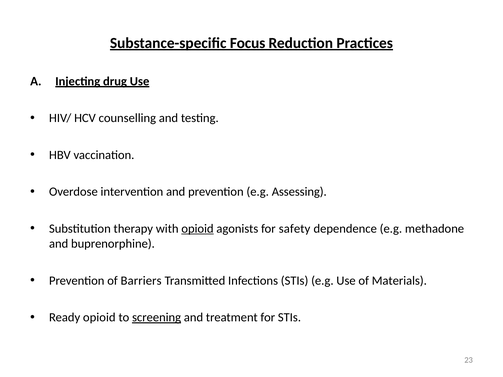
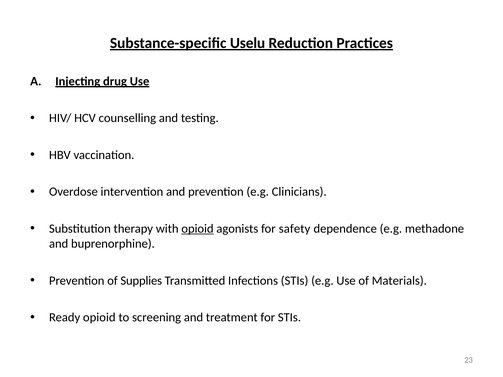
Focus: Focus -> Uselu
Assessing: Assessing -> Clinicians
Barriers: Barriers -> Supplies
screening underline: present -> none
